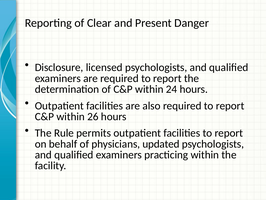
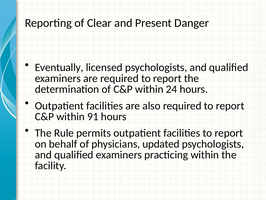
Disclosure: Disclosure -> Eventually
26: 26 -> 91
